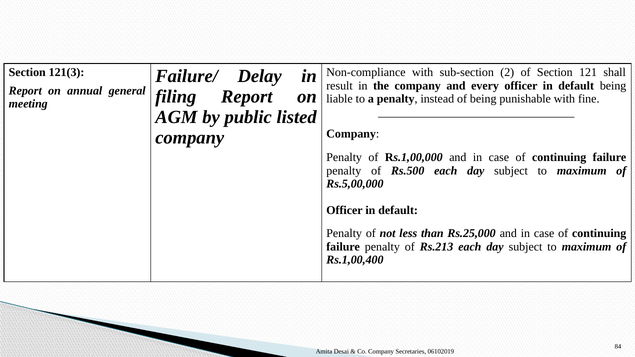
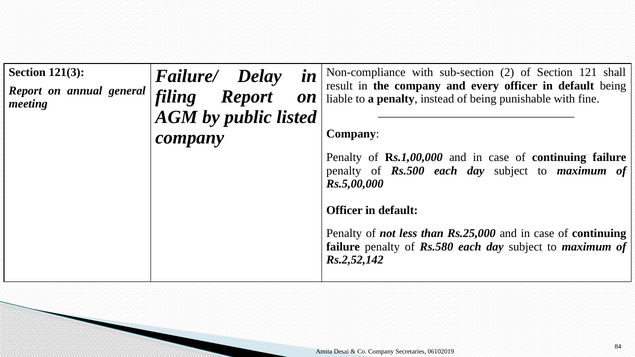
Rs.213: Rs.213 -> Rs.580
Rs.1,00,400: Rs.1,00,400 -> Rs.2,52,142
